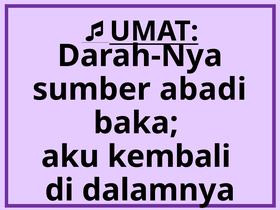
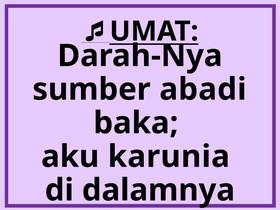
kembali: kembali -> karunia
